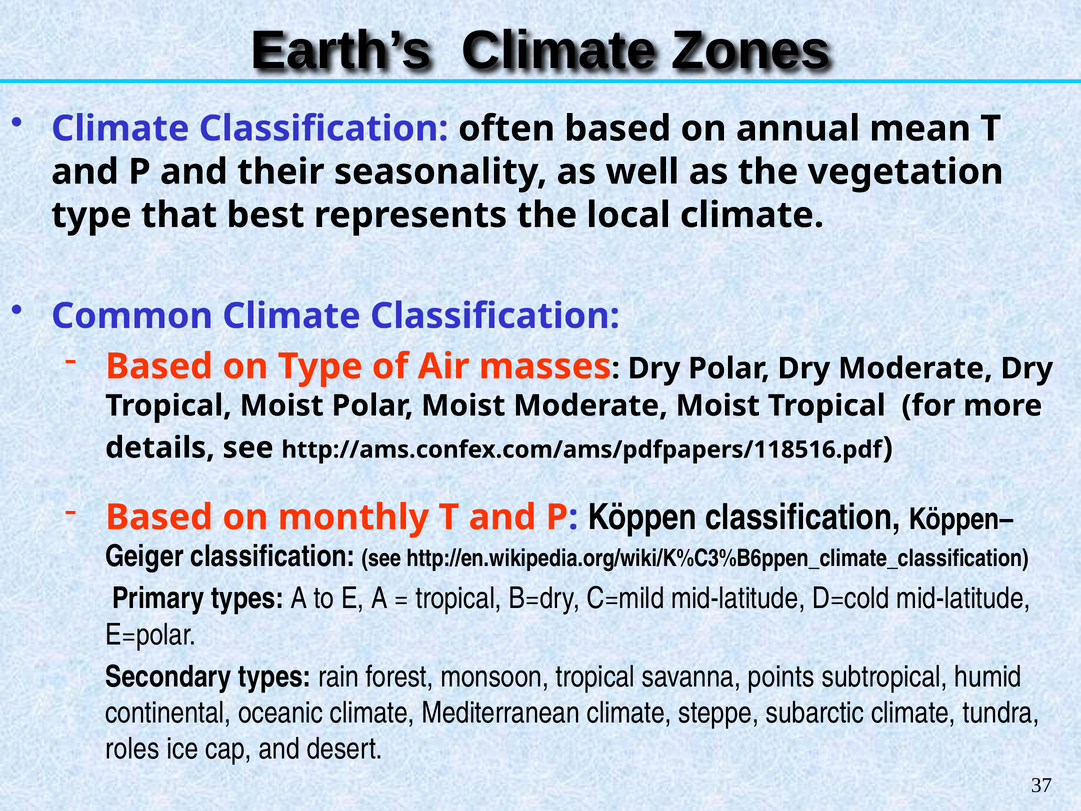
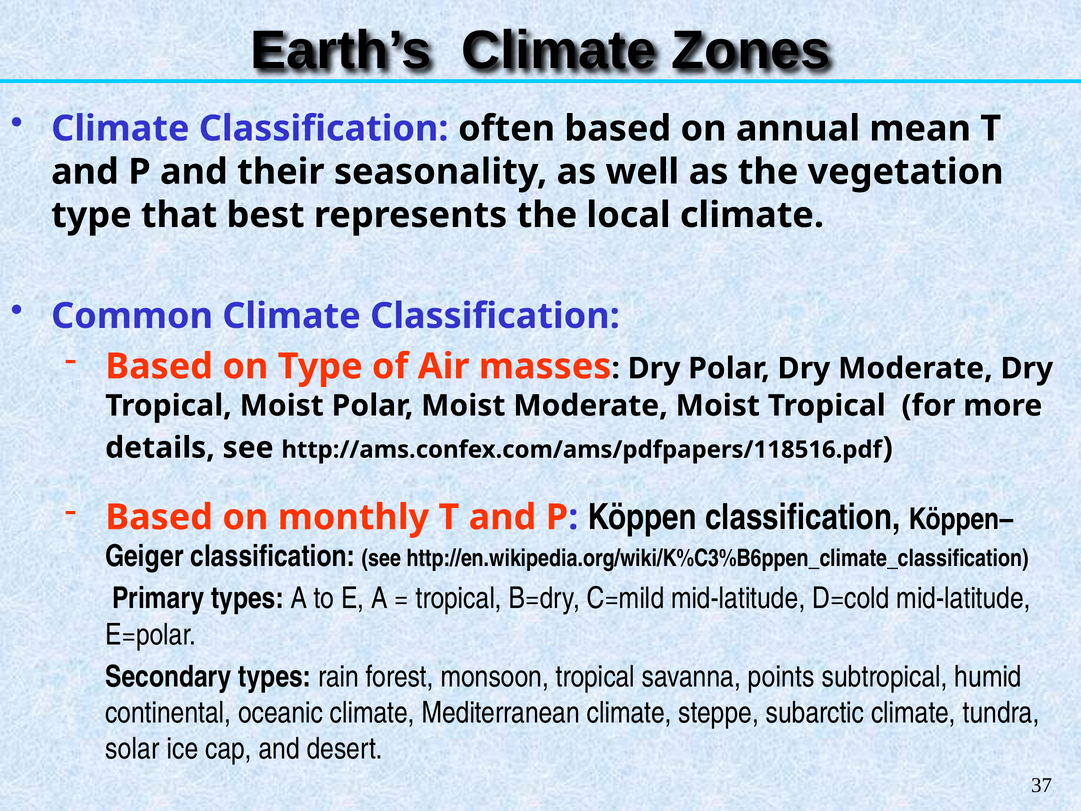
roles: roles -> solar
